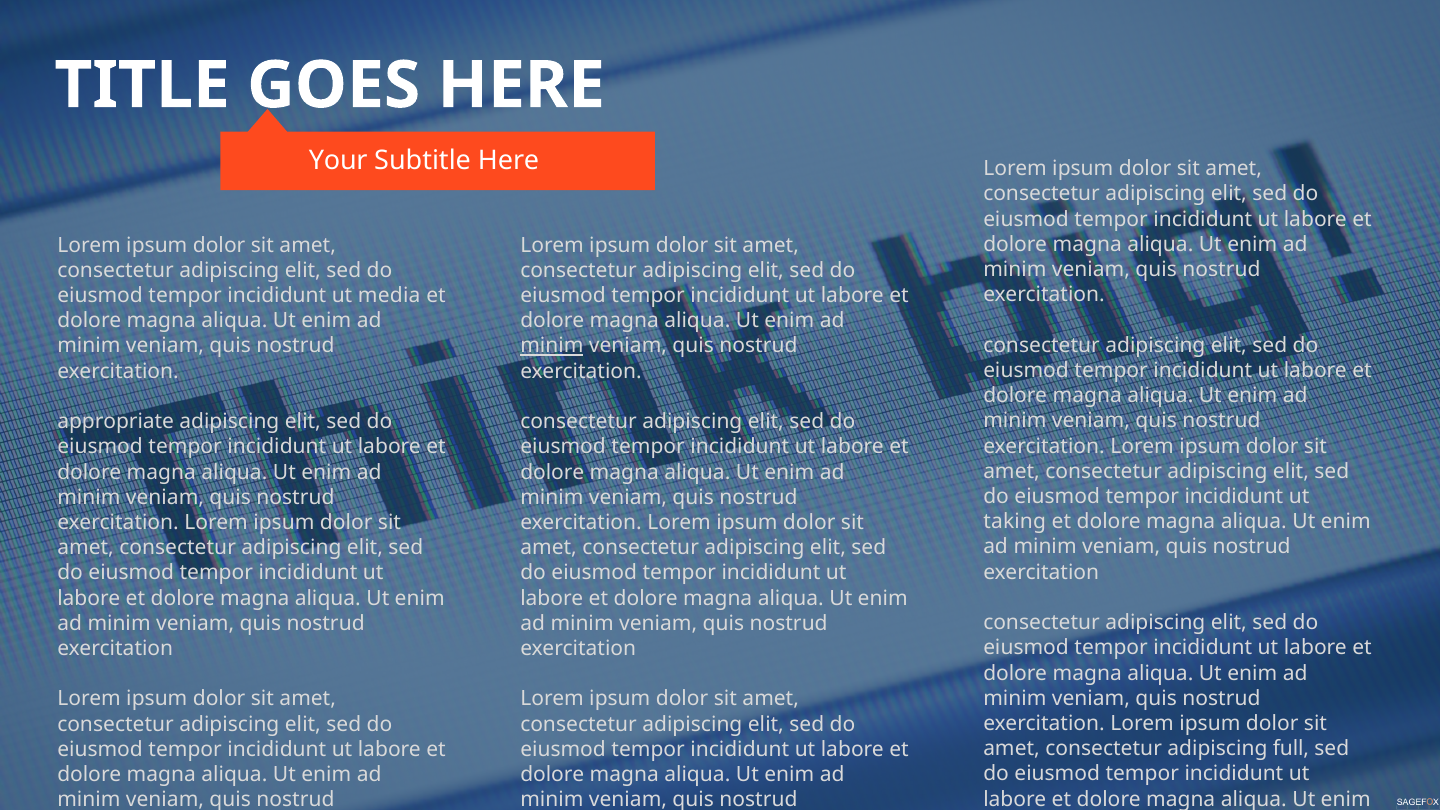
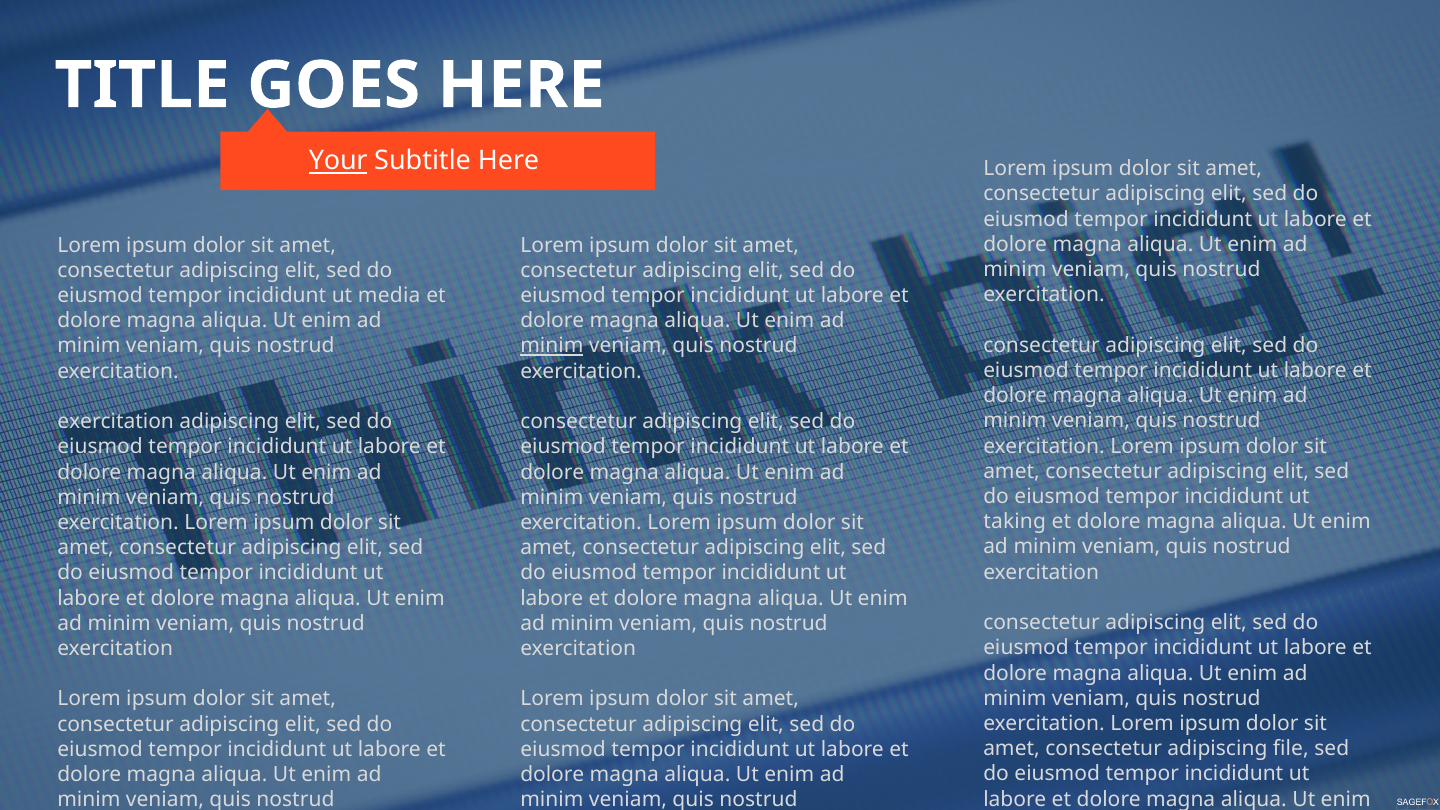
Your underline: none -> present
appropriate at (116, 422): appropriate -> exercitation
full: full -> file
